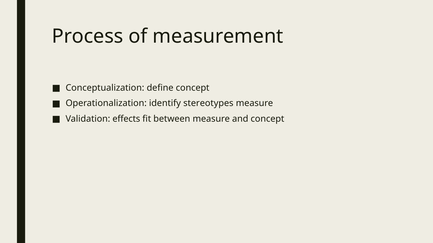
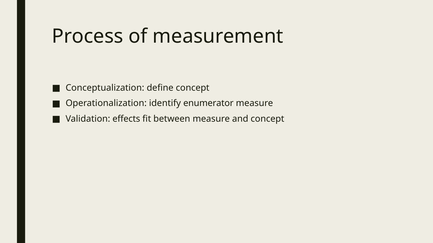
stereotypes: stereotypes -> enumerator
